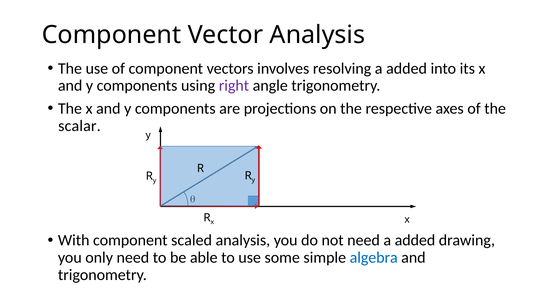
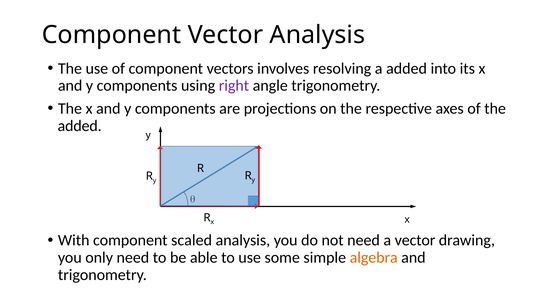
scalar at (79, 126): scalar -> added
need a added: added -> vector
algebra colour: blue -> orange
